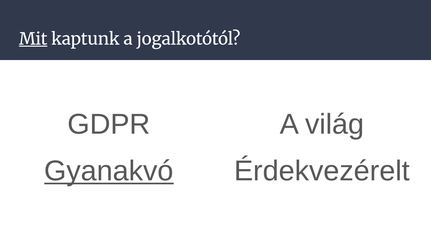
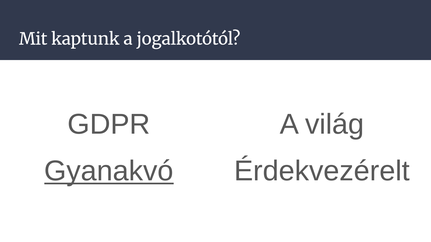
Mit underline: present -> none
